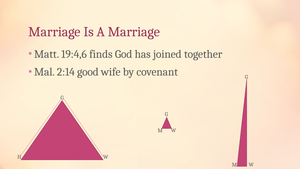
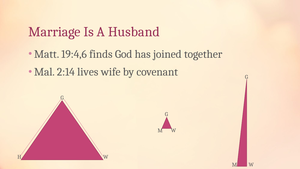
A Marriage: Marriage -> Husband
good: good -> lives
